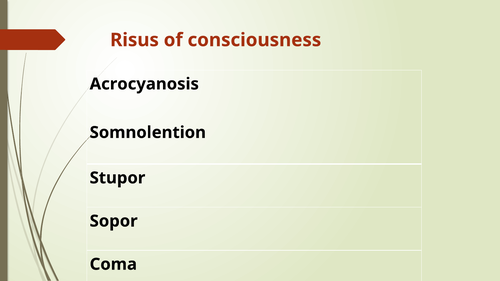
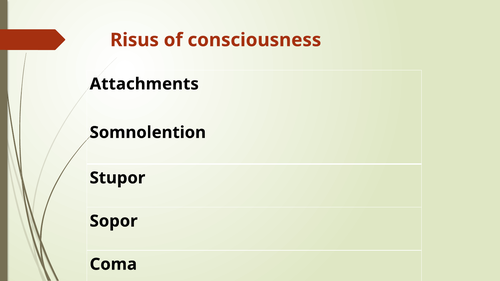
Acrocyanosis: Acrocyanosis -> Attachments
